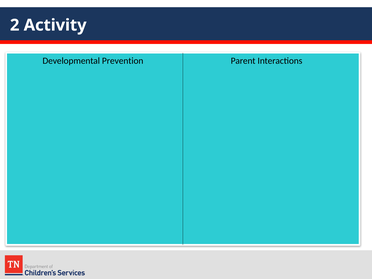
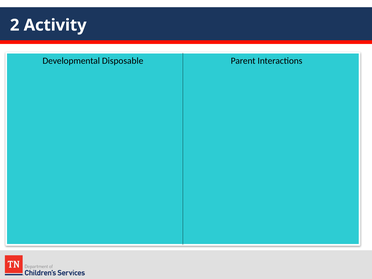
Prevention: Prevention -> Disposable
